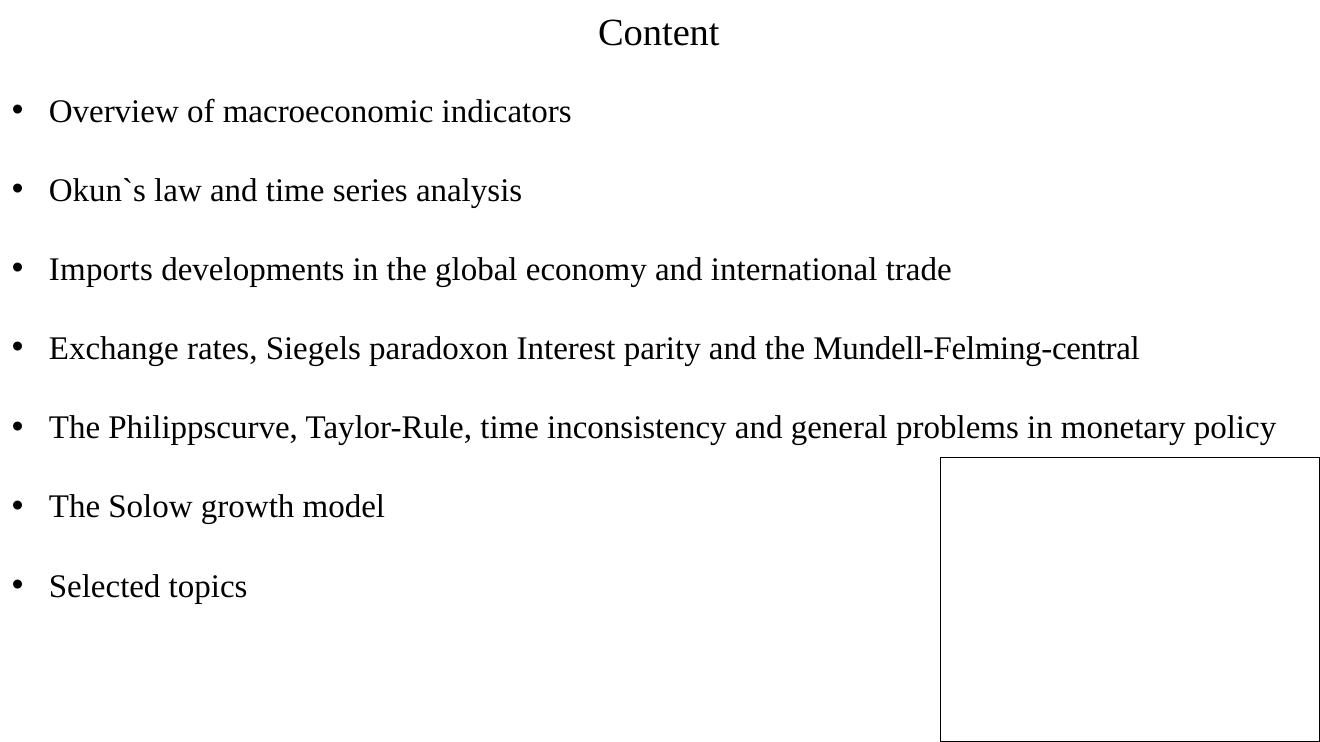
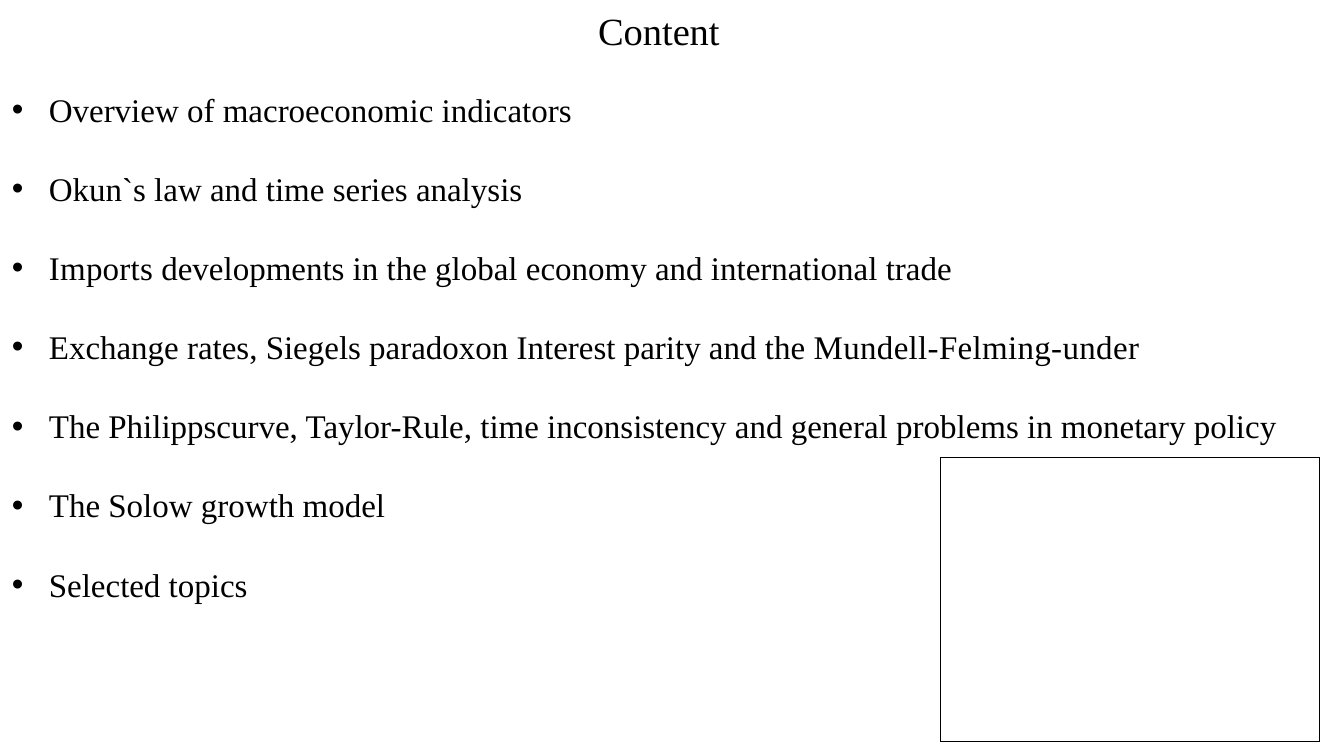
Mundell-Felming-central: Mundell-Felming-central -> Mundell-Felming-under
